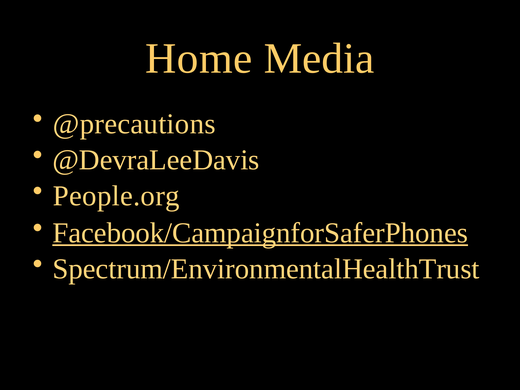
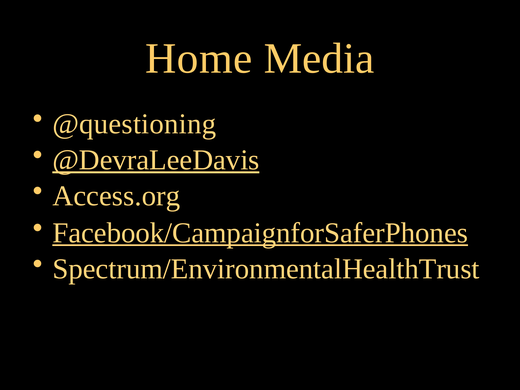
@precautions: @precautions -> @questioning
@DevraLeeDavis underline: none -> present
People.org: People.org -> Access.org
